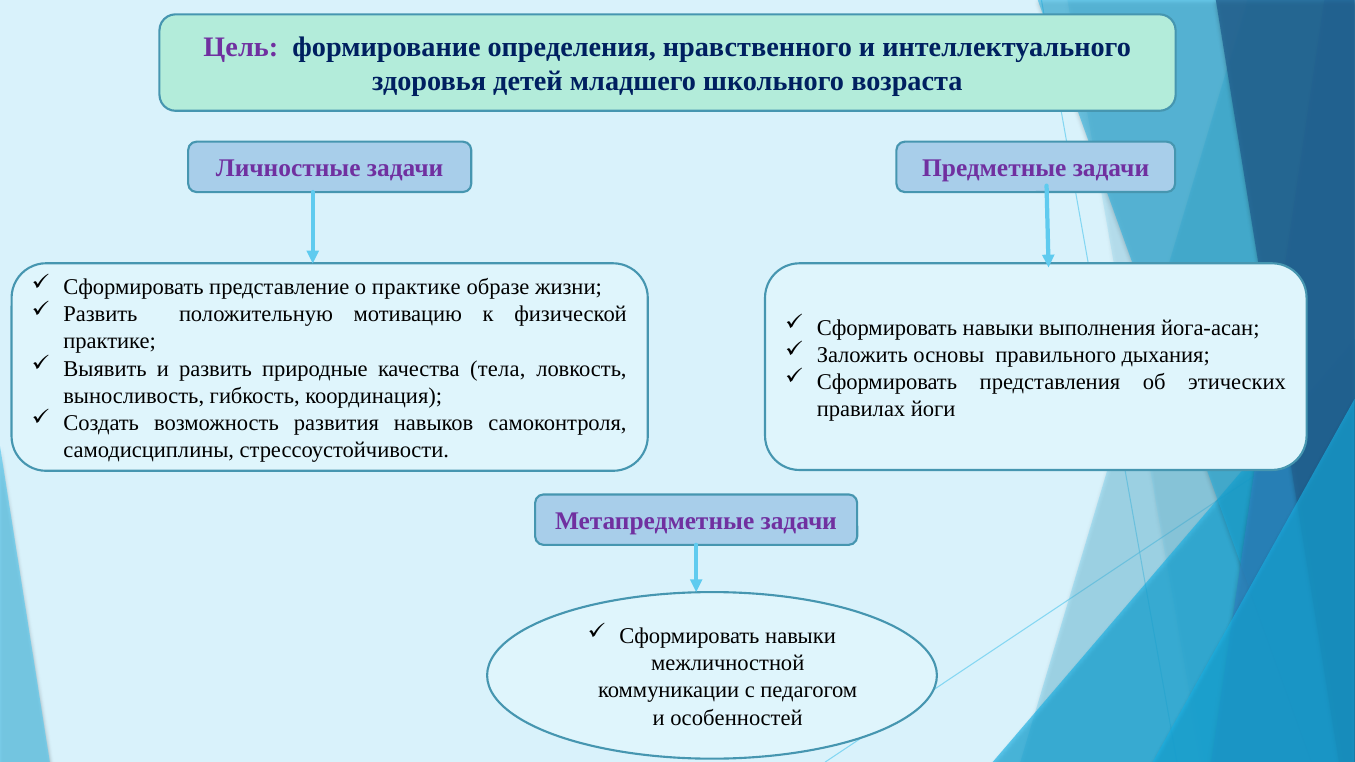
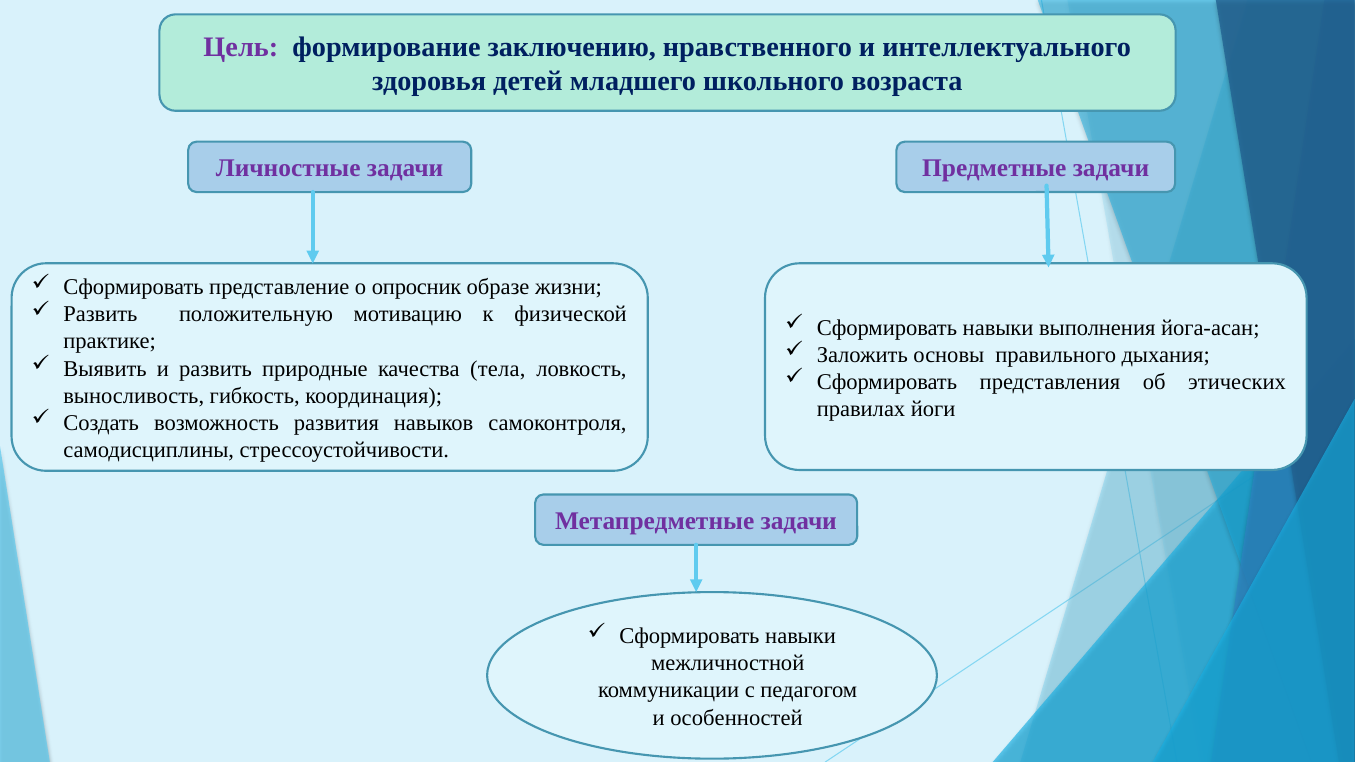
определения: определения -> заключению
о практике: практике -> опросник
